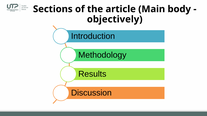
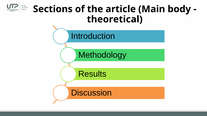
objectively: objectively -> theoretical
